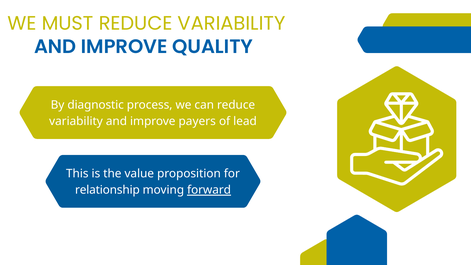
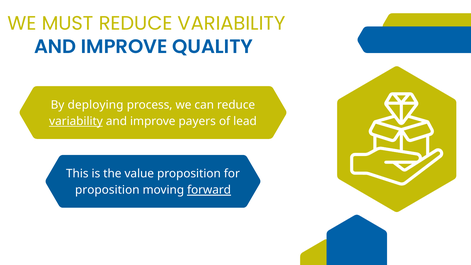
diagnostic: diagnostic -> deploying
variability at (76, 121) underline: none -> present
relationship at (107, 190): relationship -> proposition
